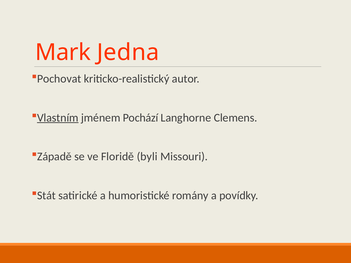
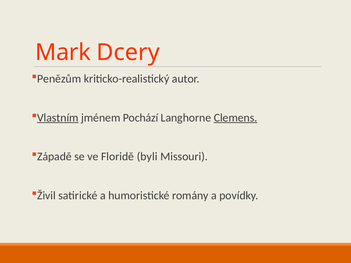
Jedna: Jedna -> Dcery
Pochovat: Pochovat -> Penězům
Clemens underline: none -> present
Stát: Stát -> Živil
